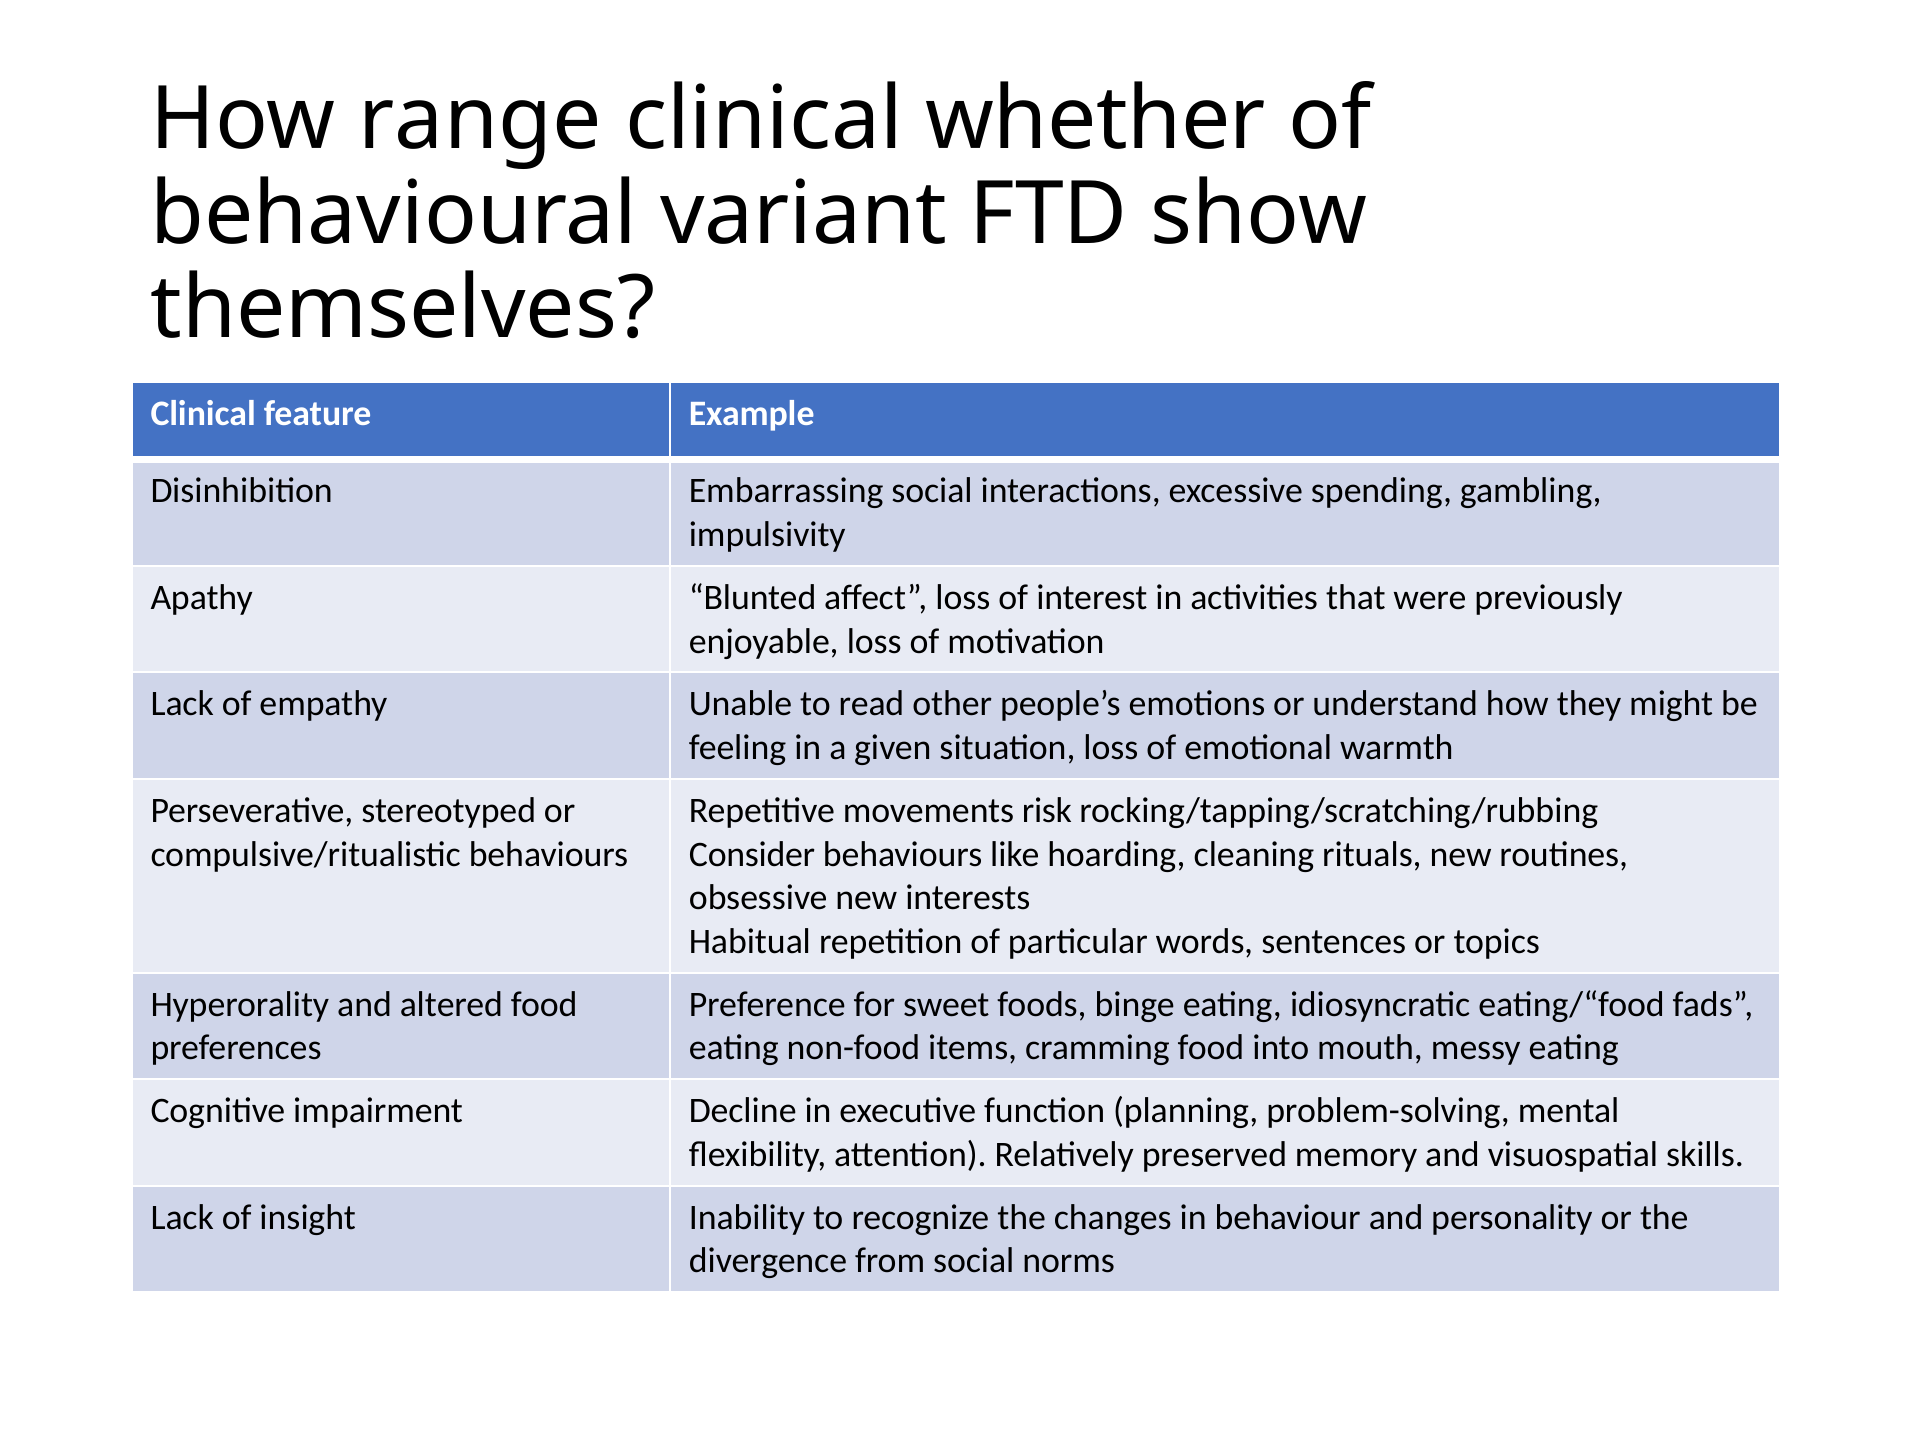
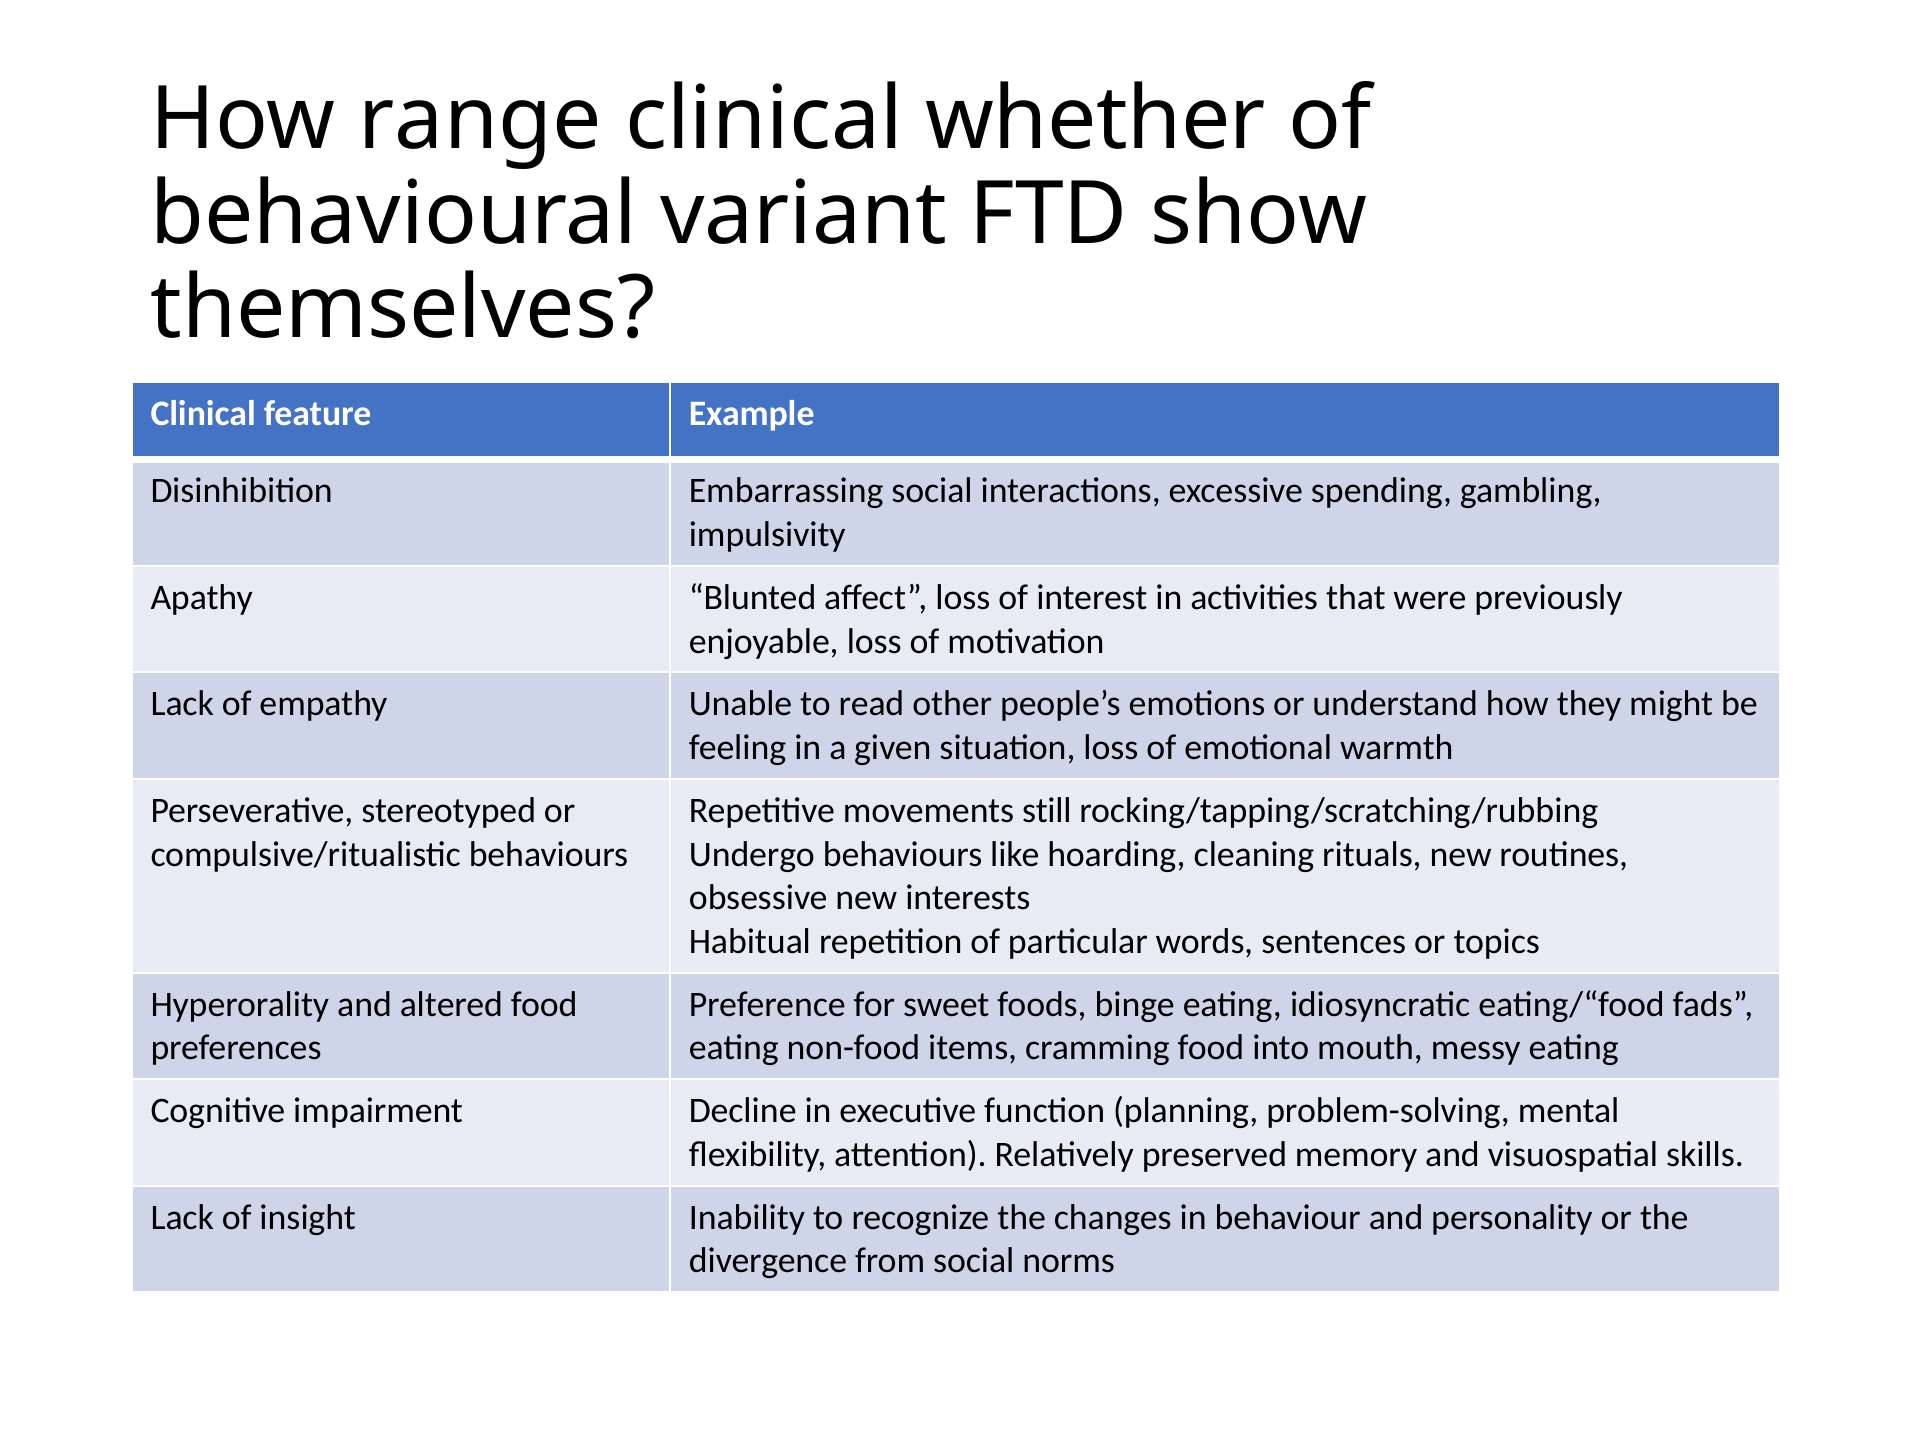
risk: risk -> still
Consider: Consider -> Undergo
